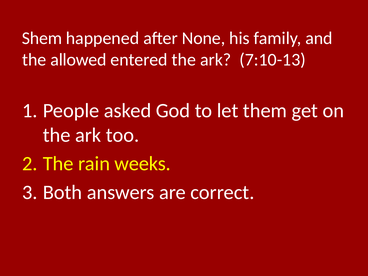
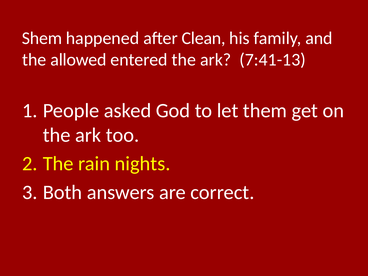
None: None -> Clean
7:10-13: 7:10-13 -> 7:41-13
weeks: weeks -> nights
